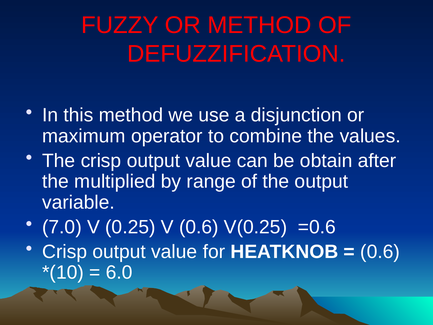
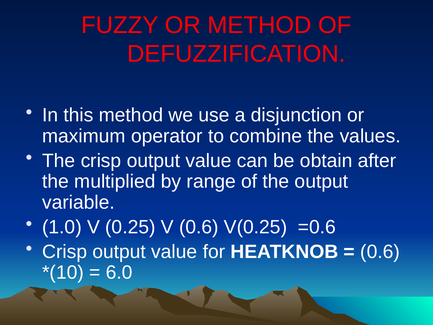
7.0: 7.0 -> 1.0
